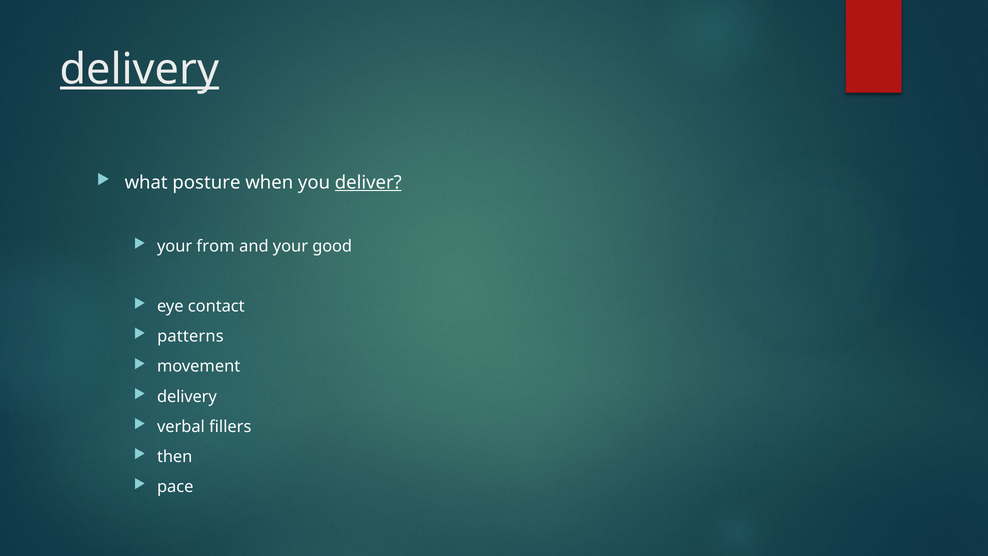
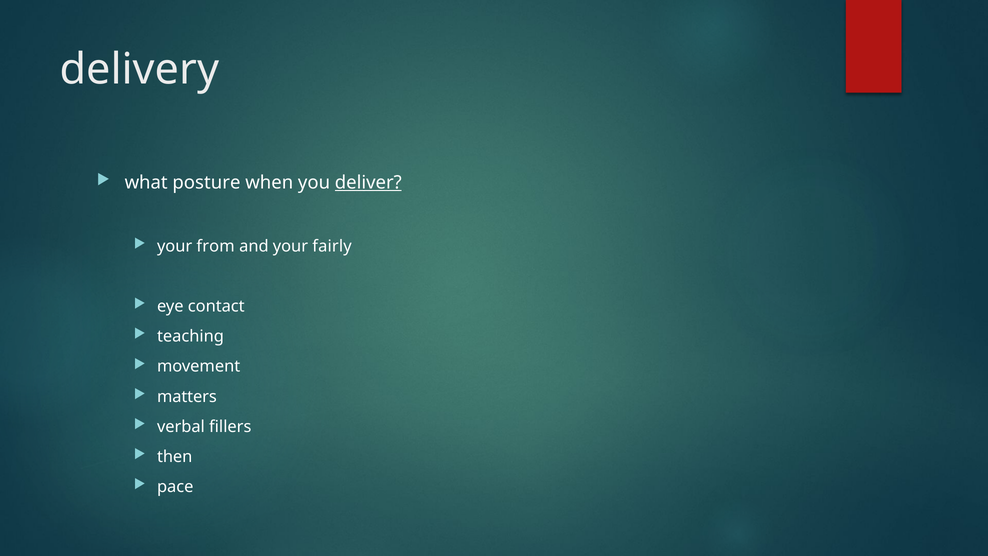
delivery at (139, 69) underline: present -> none
good: good -> fairly
patterns: patterns -> teaching
delivery at (187, 396): delivery -> matters
